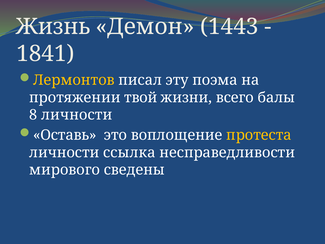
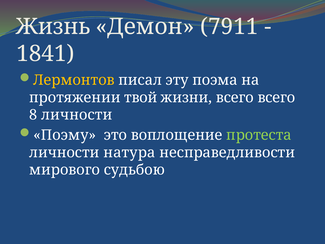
1443: 1443 -> 7911
всего балы: балы -> всего
Оставь: Оставь -> Поэму
протеста colour: yellow -> light green
ссылка: ссылка -> натура
сведены: сведены -> судьбою
